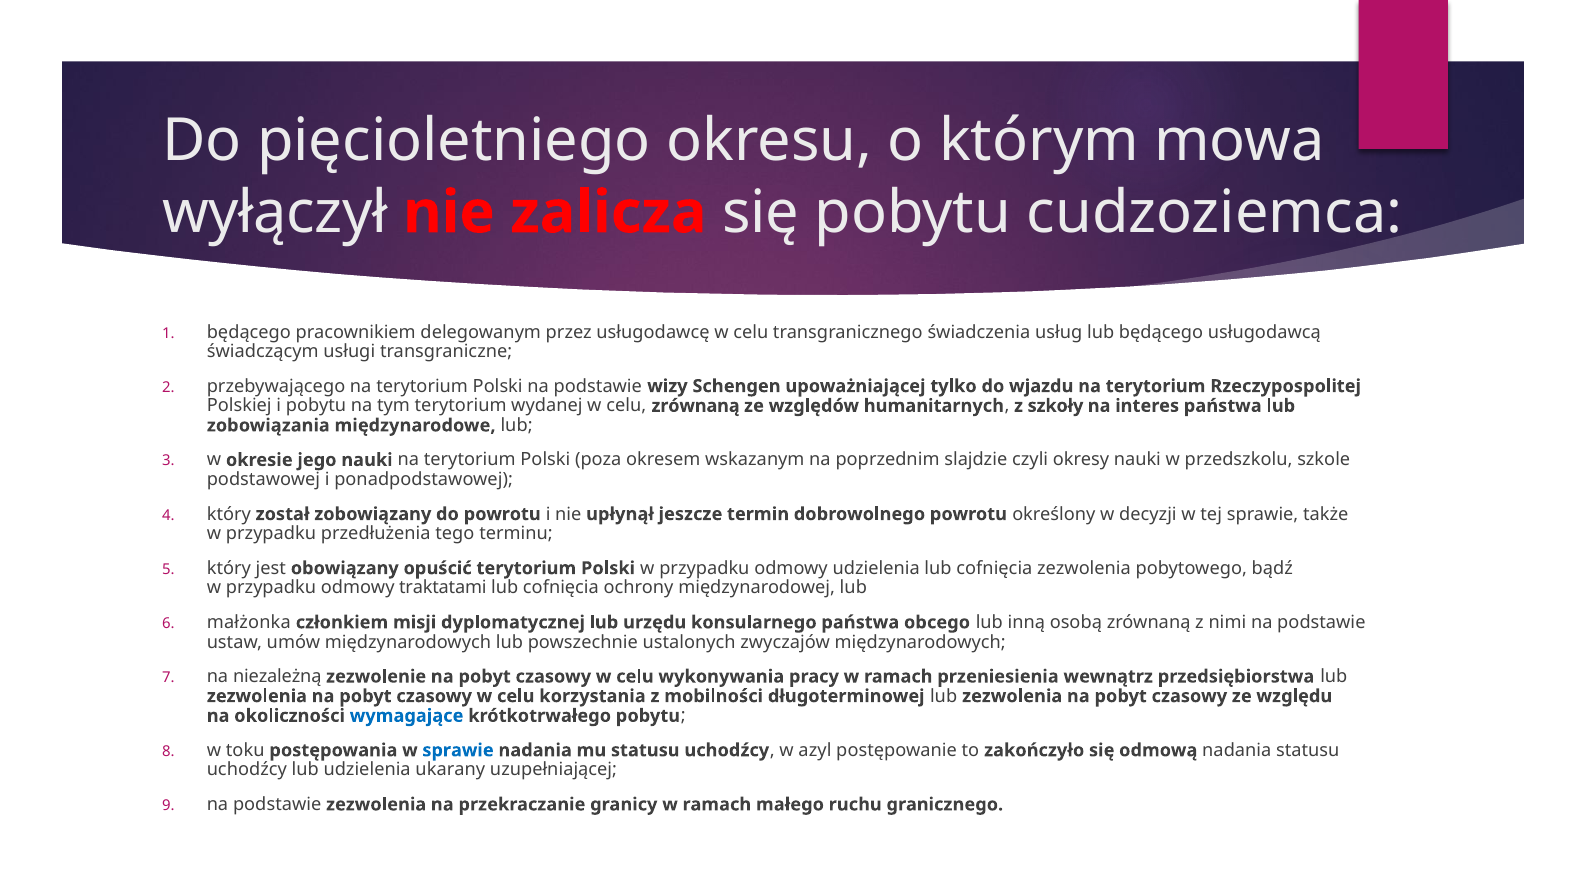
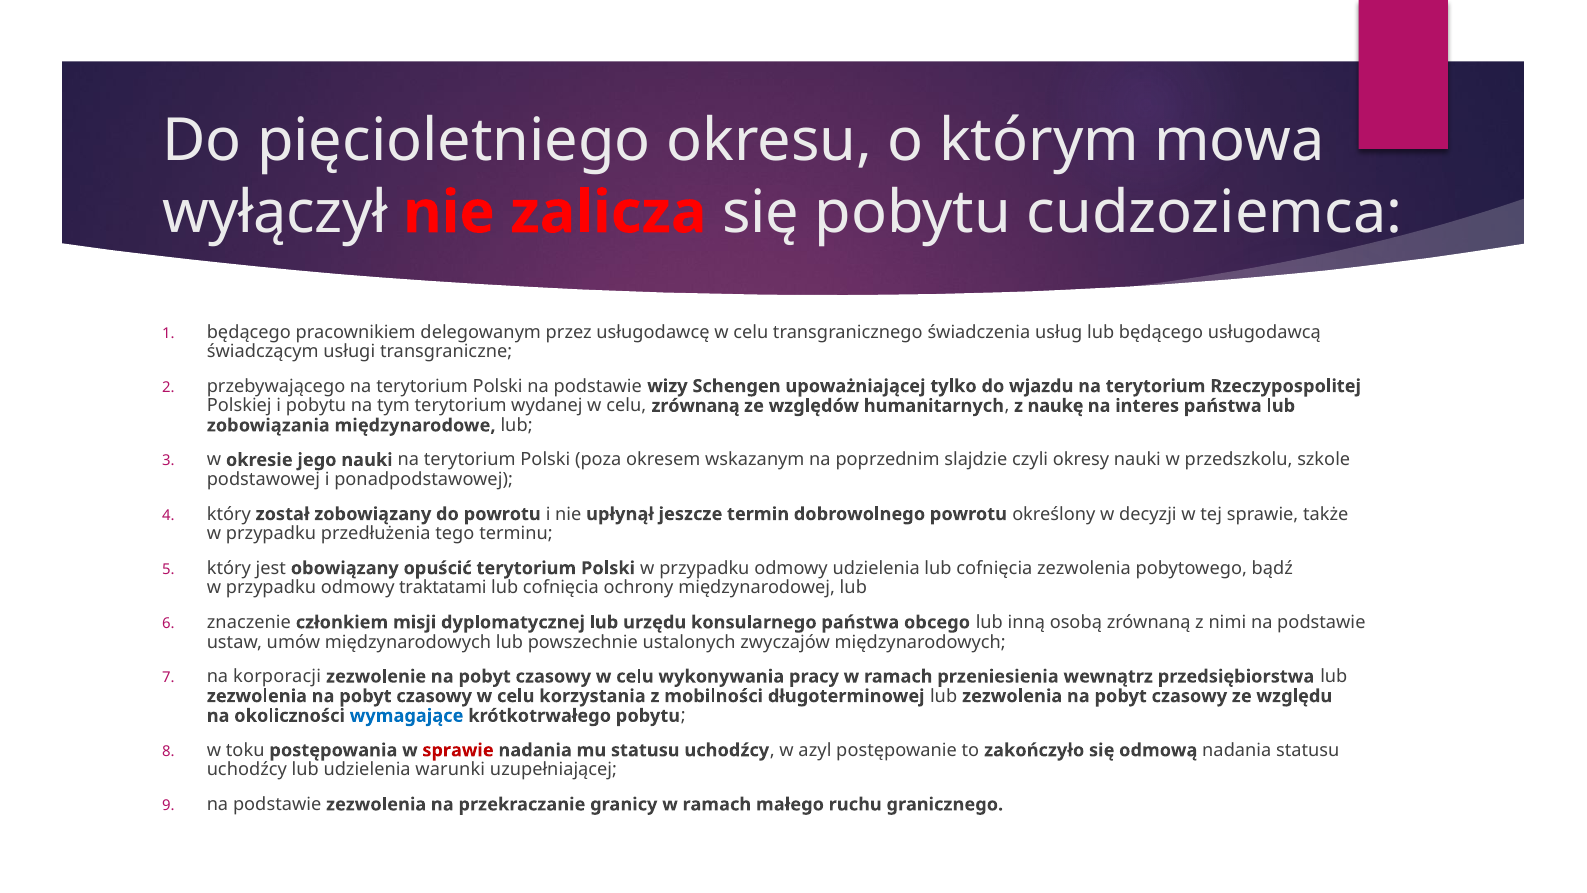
szkoły: szkoły -> naukę
małżonka: małżonka -> znaczenie
niezależną: niezależną -> korporacji
sprawie at (458, 750) colour: blue -> red
ukarany: ukarany -> warunki
